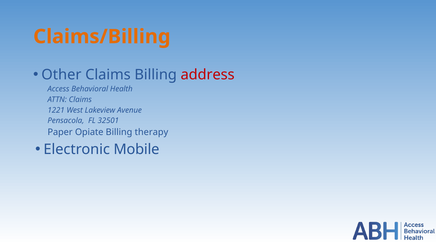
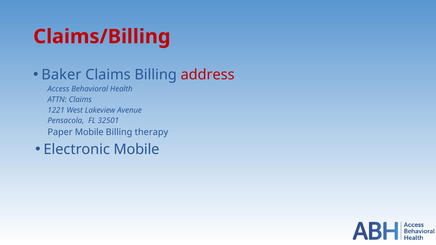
Claims/Billing colour: orange -> red
Other: Other -> Baker
Paper Opiate: Opiate -> Mobile
